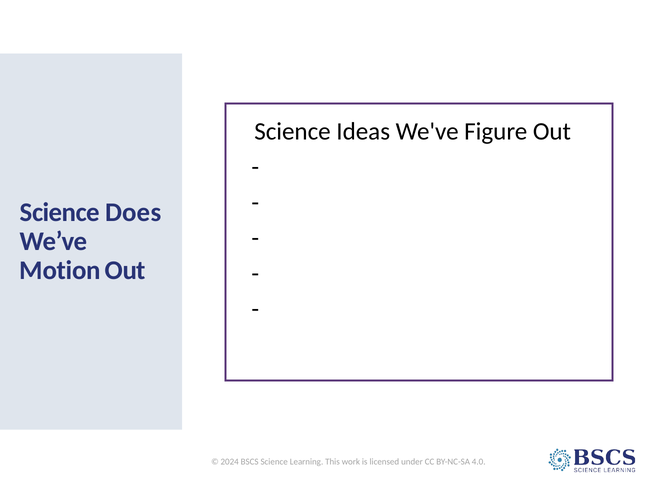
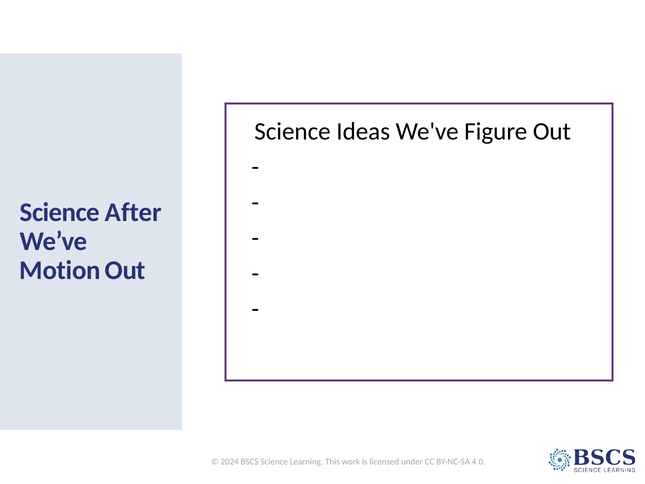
Does: Does -> After
